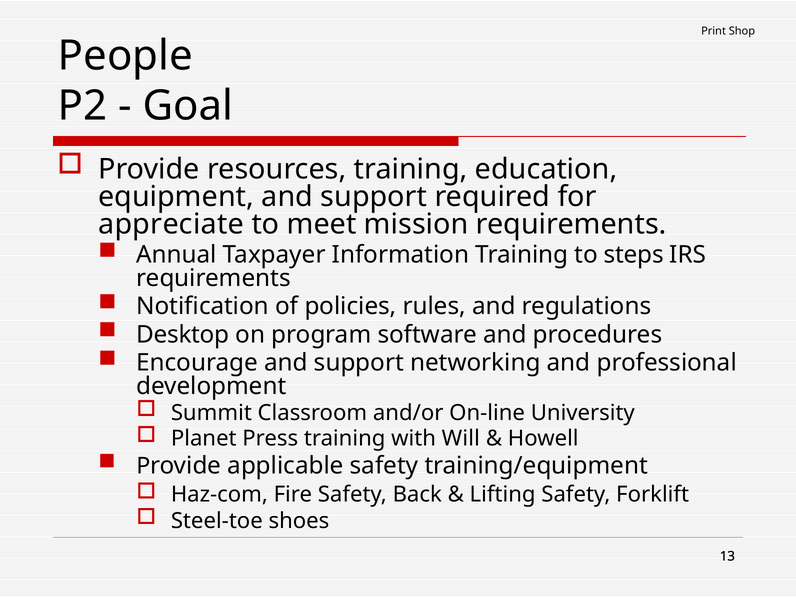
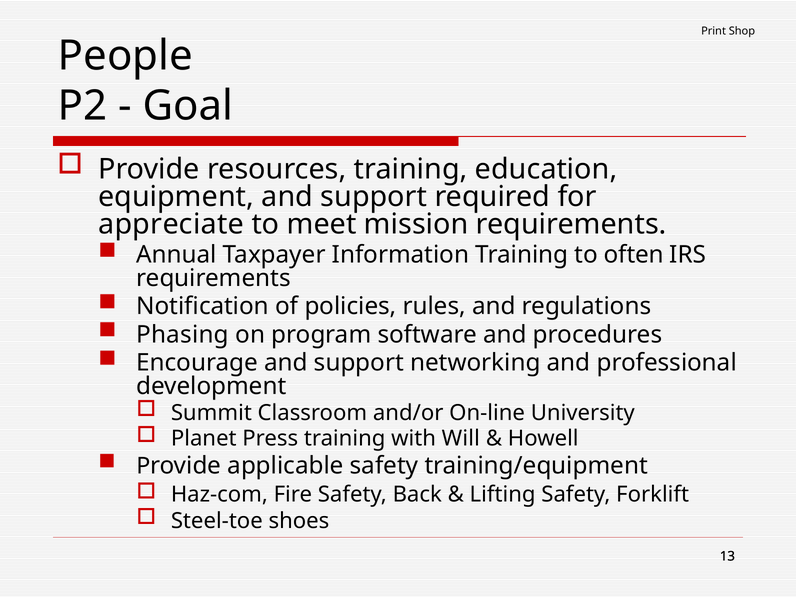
steps: steps -> often
Desktop: Desktop -> Phasing
